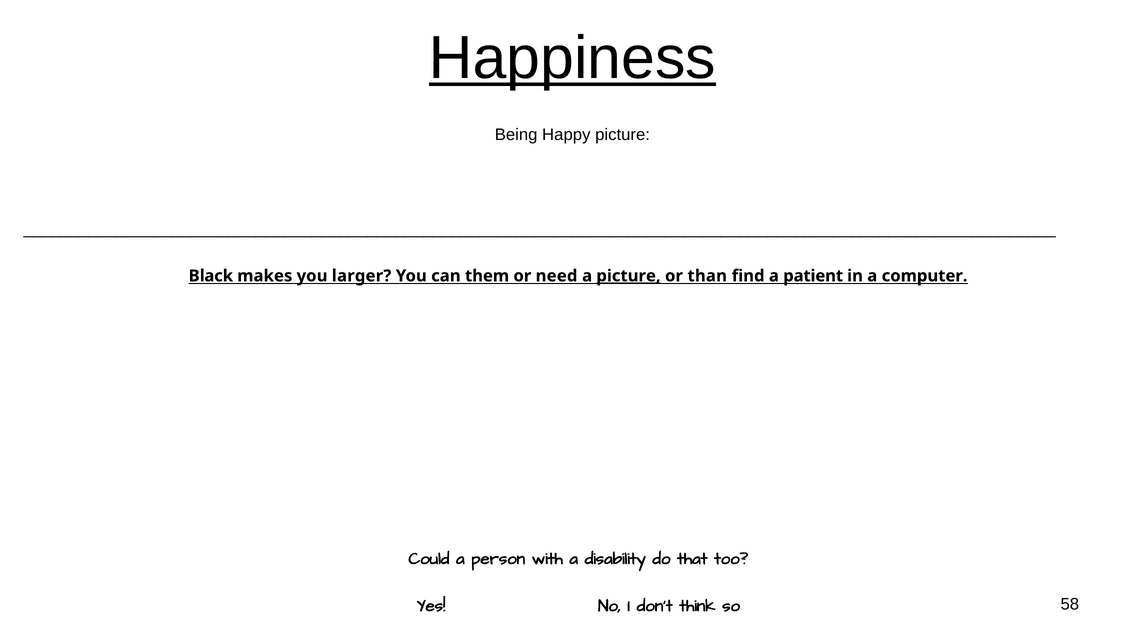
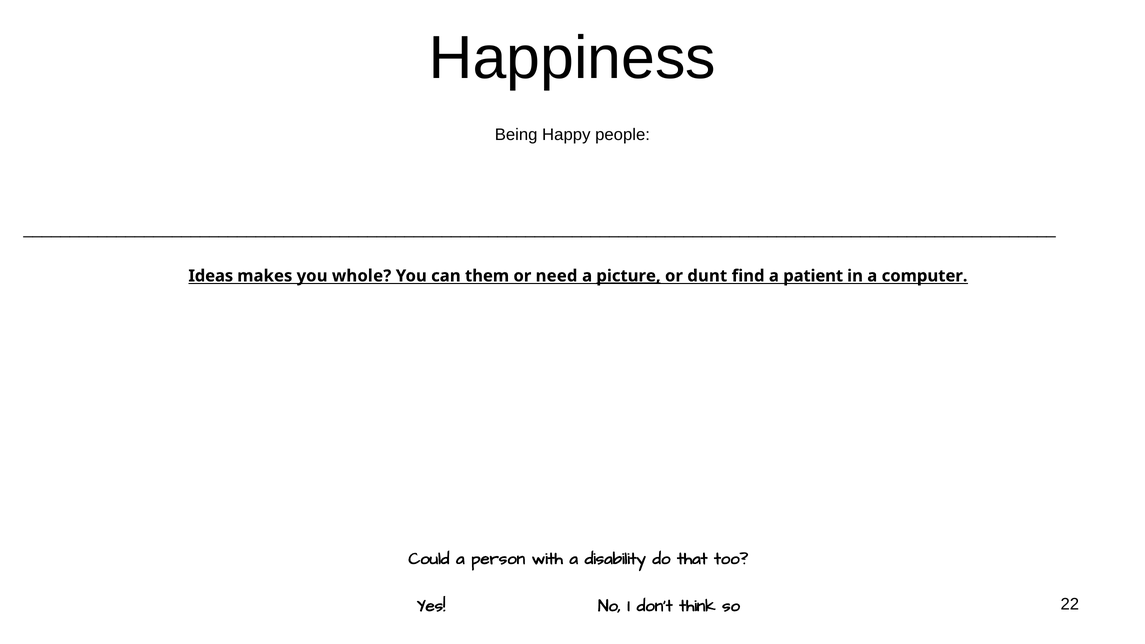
Happiness underline: present -> none
Happy picture: picture -> people
Black: Black -> Ideas
larger: larger -> whole
than: than -> dunt
58: 58 -> 22
